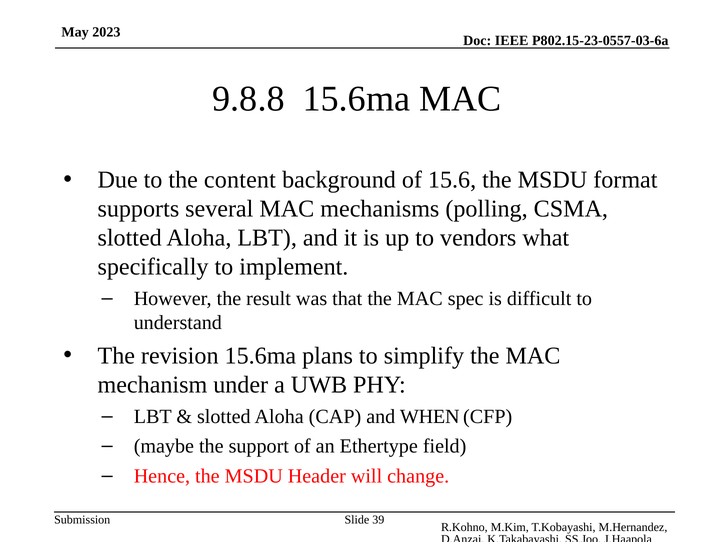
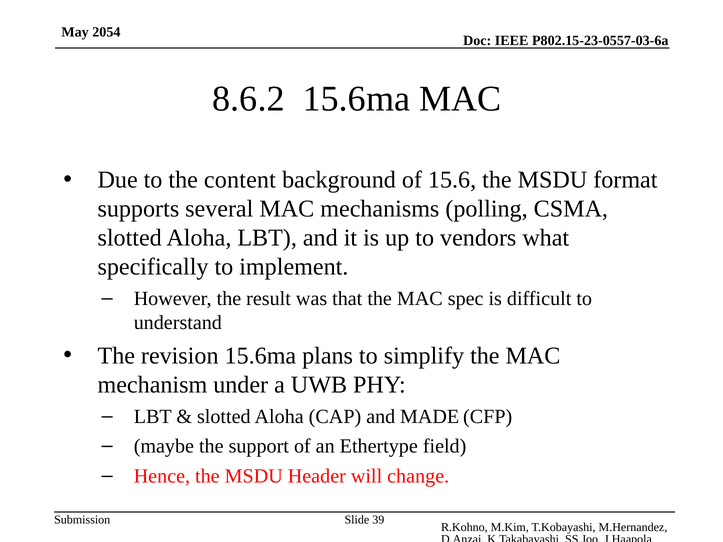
2023: 2023 -> 2054
9.8.8: 9.8.8 -> 8.6.2
WHEN: WHEN -> MADE
